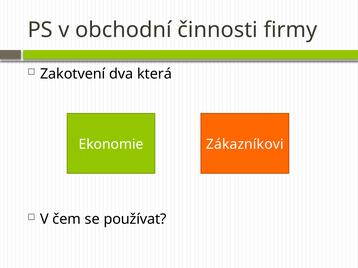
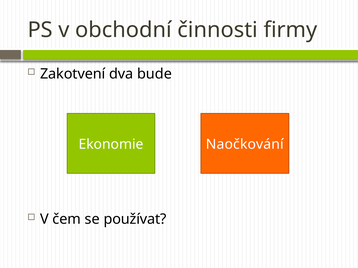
která: která -> bude
Zákazníkovi: Zákazníkovi -> Naočkování
